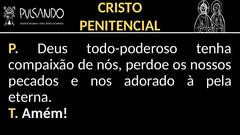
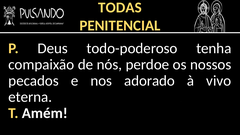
CRISTO: CRISTO -> TODAS
pela: pela -> vivo
